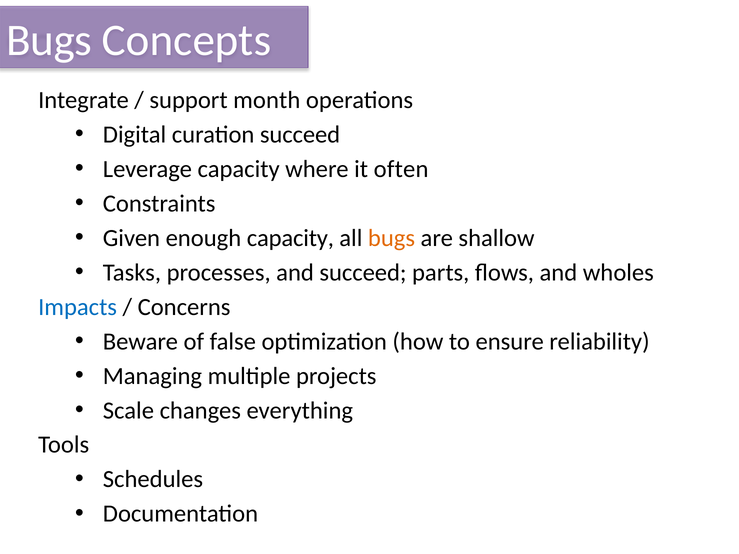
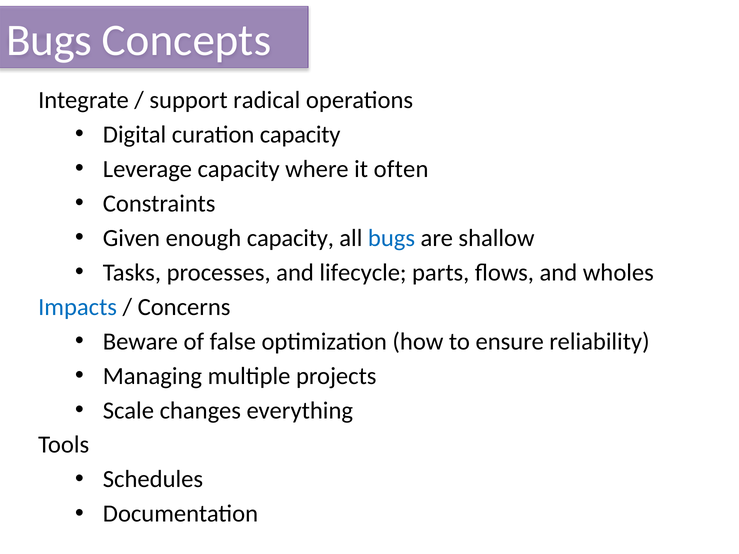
month: month -> radical
curation succeed: succeed -> capacity
bugs at (392, 238) colour: orange -> blue
and succeed: succeed -> lifecycle
